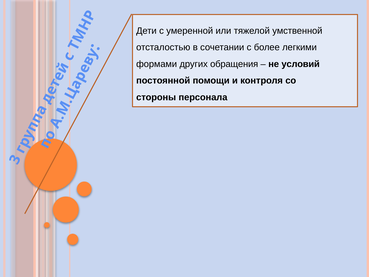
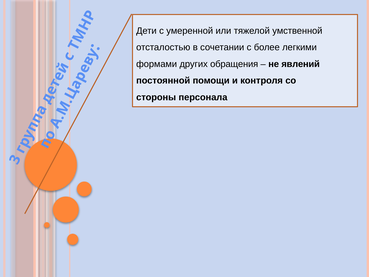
условий: условий -> явлений
